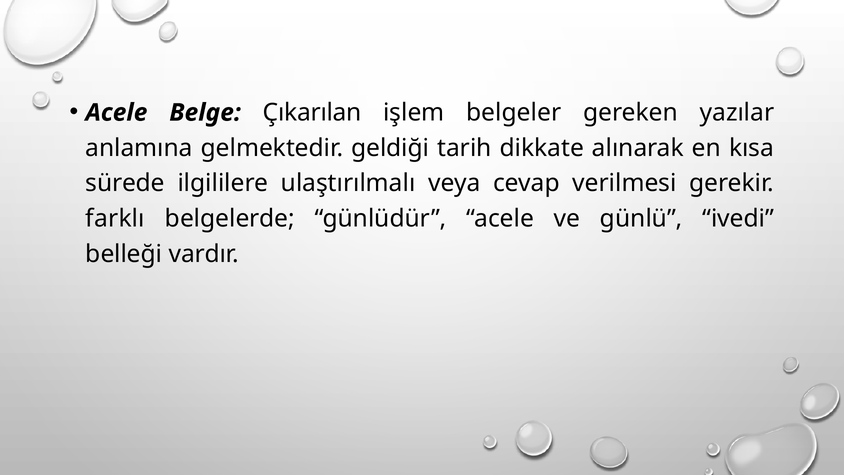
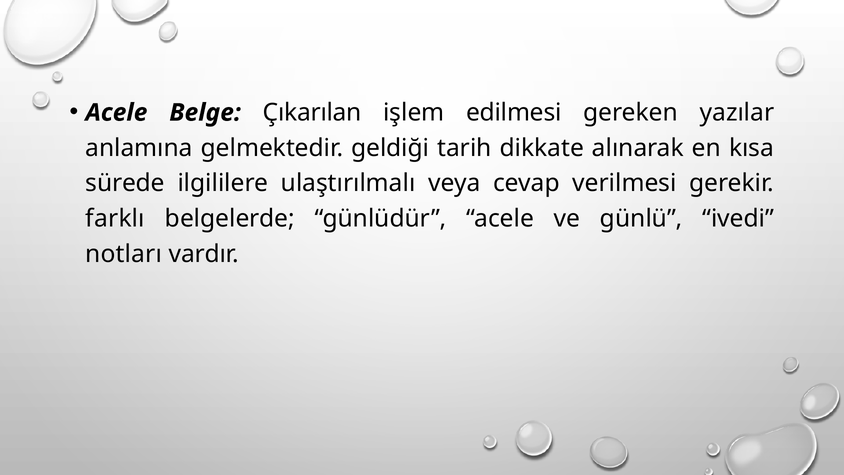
belgeler: belgeler -> edilmesi
belleği: belleği -> notları
